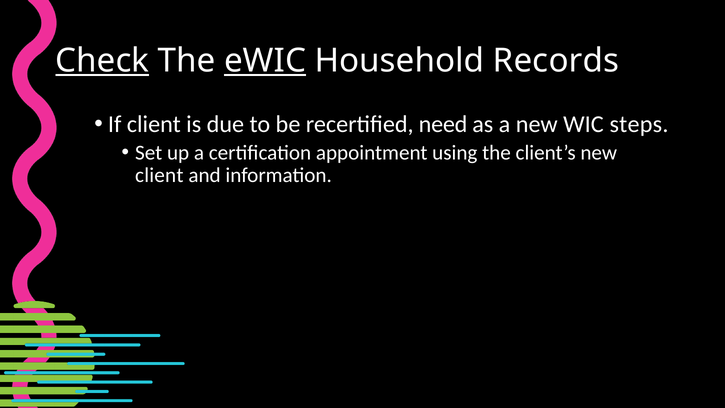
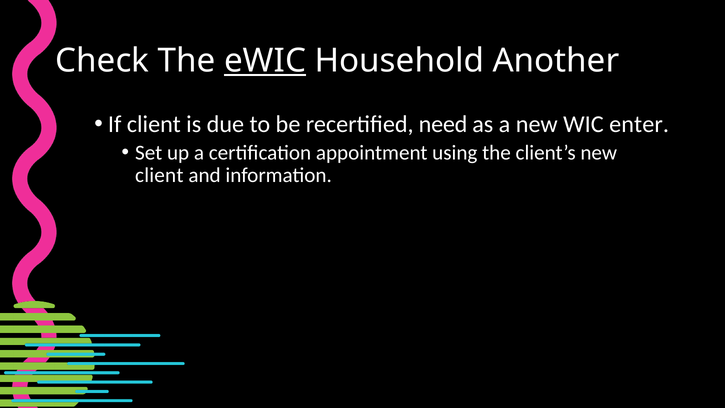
Check underline: present -> none
Records: Records -> Another
steps: steps -> enter
